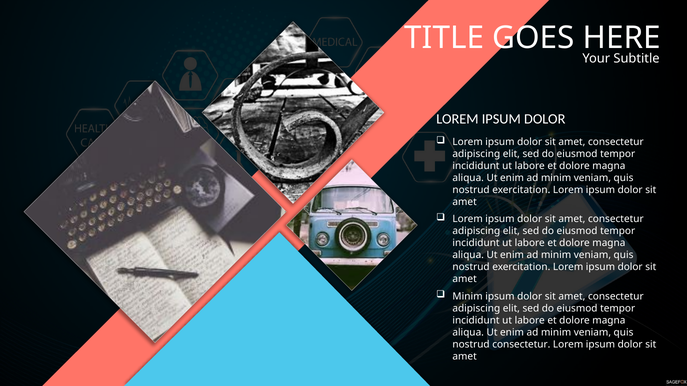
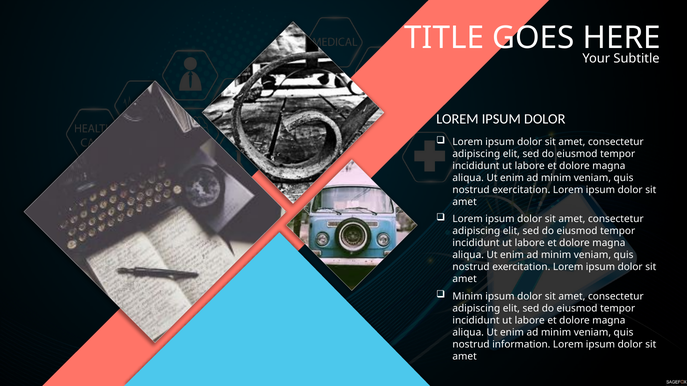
nostrud consectetur: consectetur -> information
